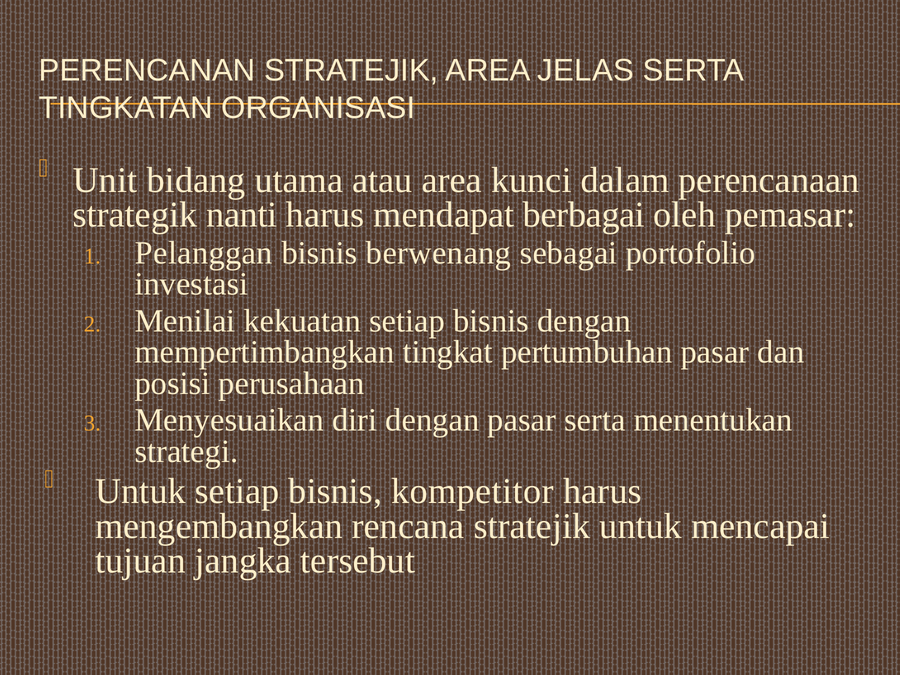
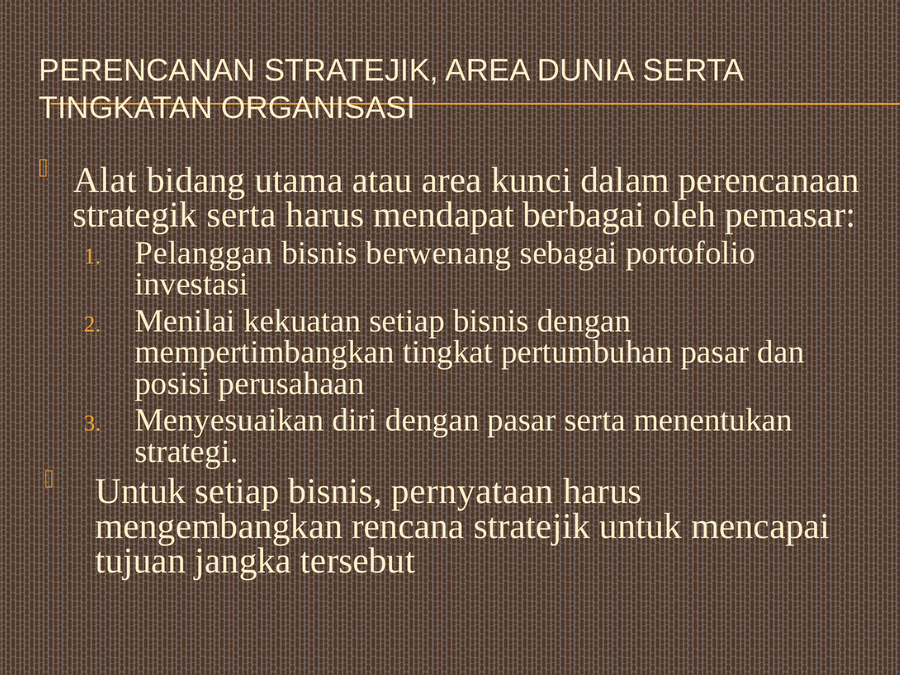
JELAS: JELAS -> DUNIA
Unit: Unit -> Alat
strategik nanti: nanti -> serta
kompetitor: kompetitor -> pernyataan
